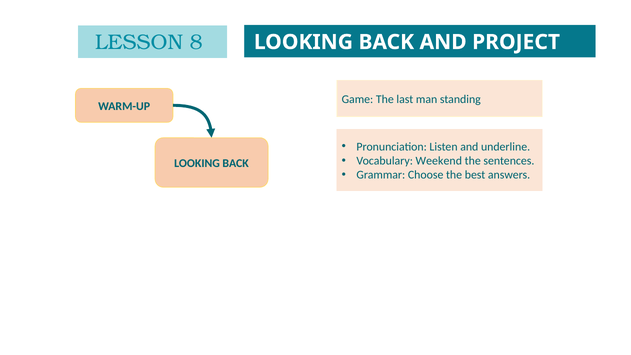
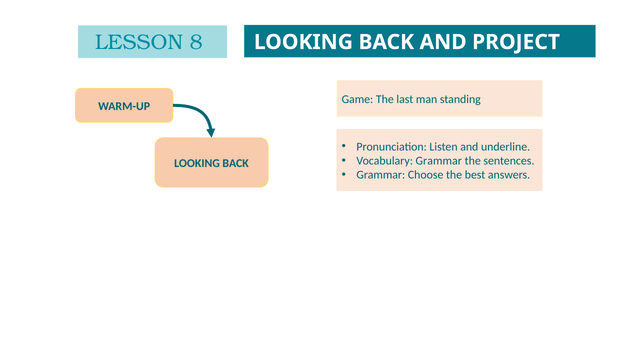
Vocabulary Weekend: Weekend -> Grammar
